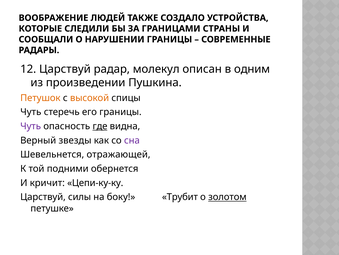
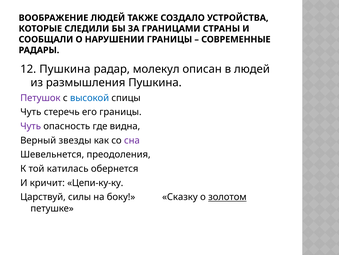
12 Царствуй: Царствуй -> Пушкина
в одним: одним -> людей
произведении: произведении -> размышления
Петушок colour: orange -> purple
высокой colour: orange -> blue
где underline: present -> none
отражающей: отражающей -> преодоления
подними: подними -> катилась
Трубит: Трубит -> Сказку
